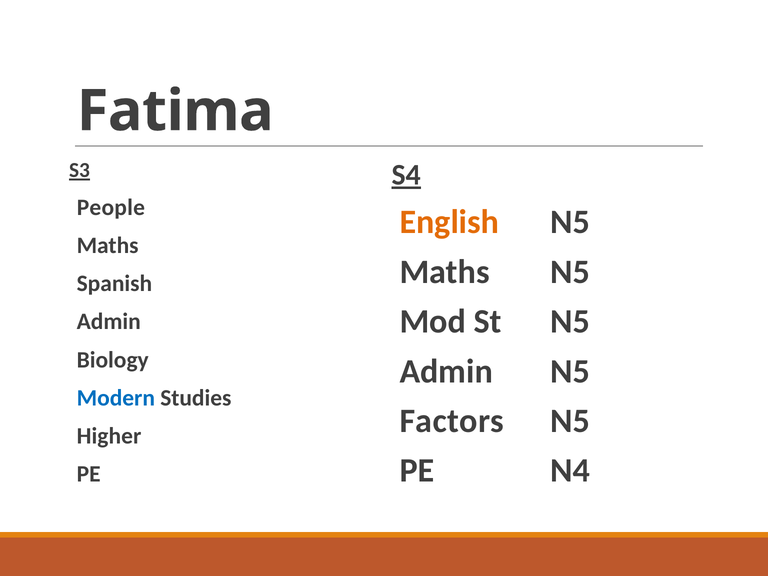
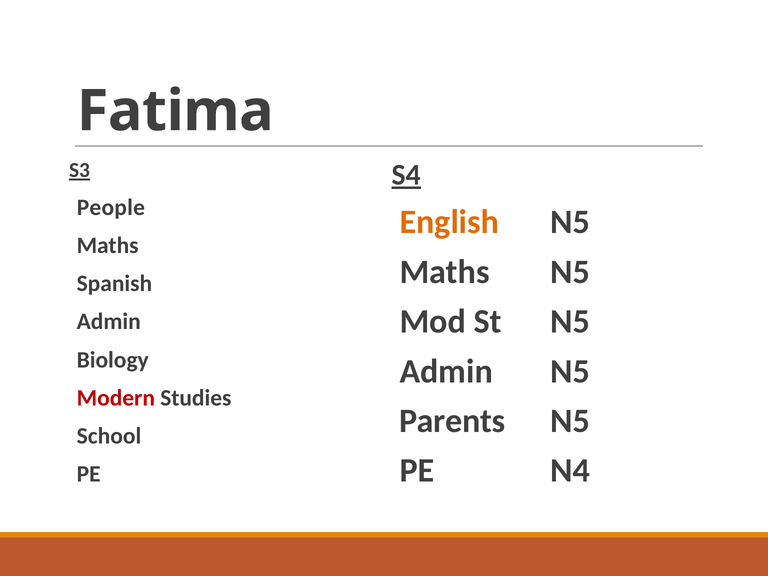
Modern colour: blue -> red
Factors: Factors -> Parents
Higher: Higher -> School
